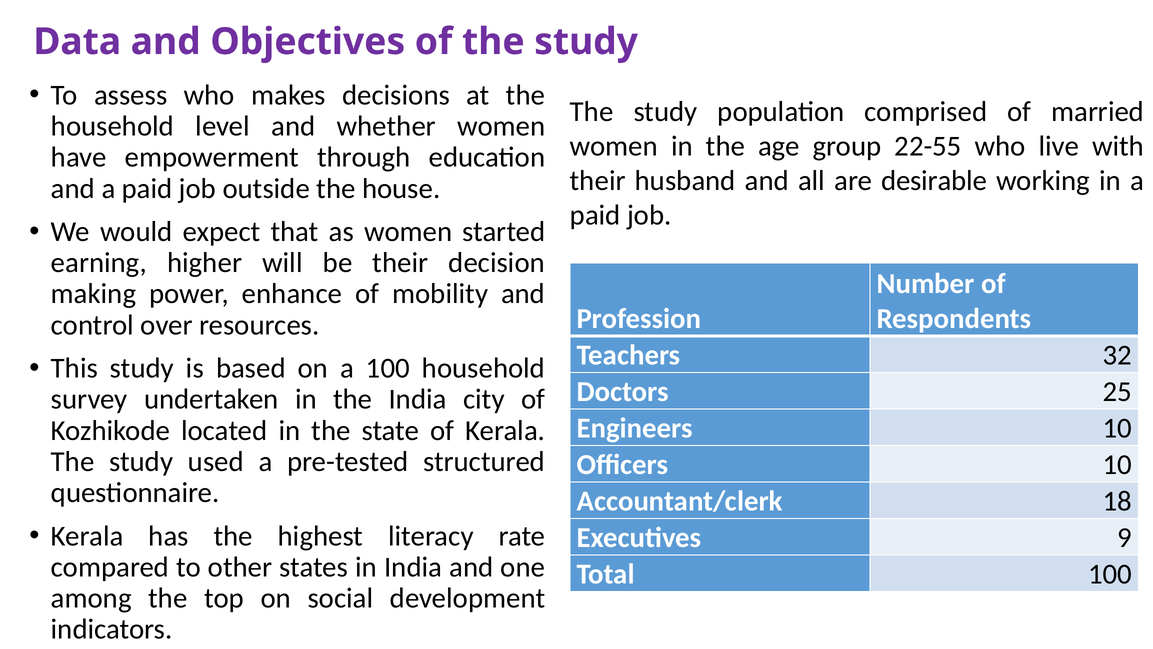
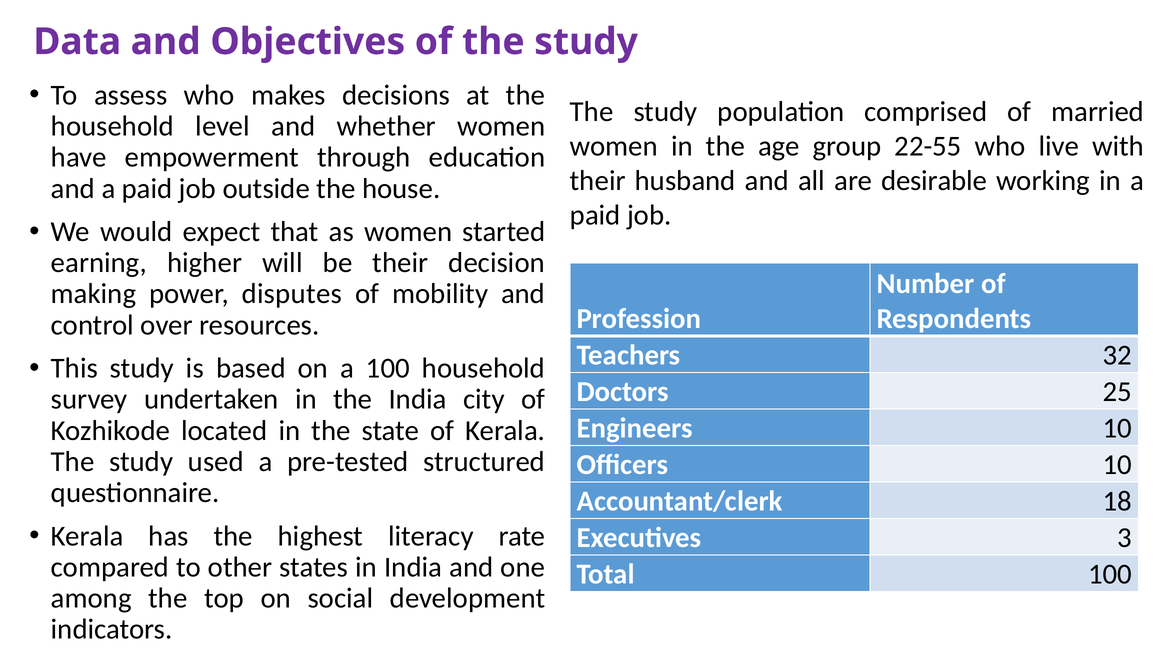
enhance: enhance -> disputes
9: 9 -> 3
